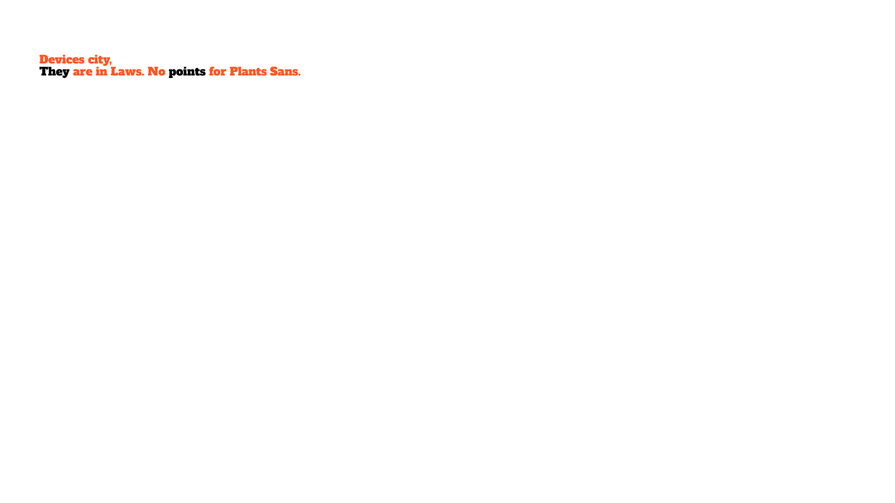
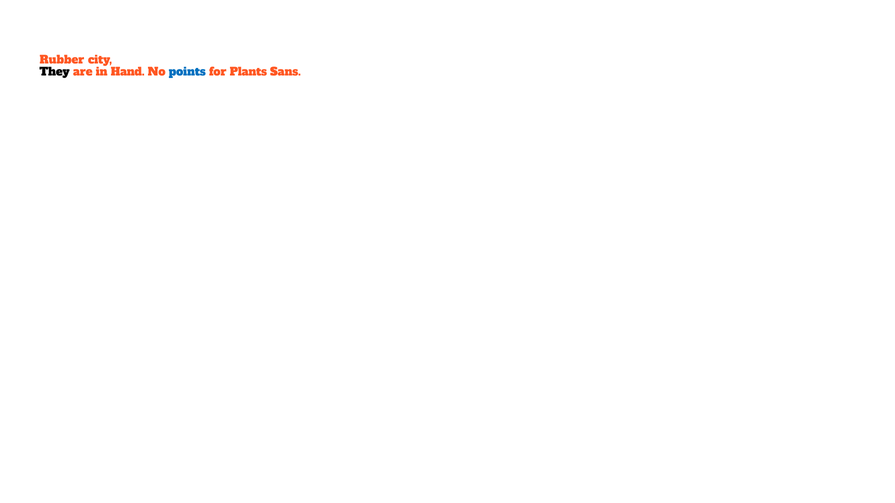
Devices: Devices -> Rubber
Laws: Laws -> Hand
points colour: black -> blue
